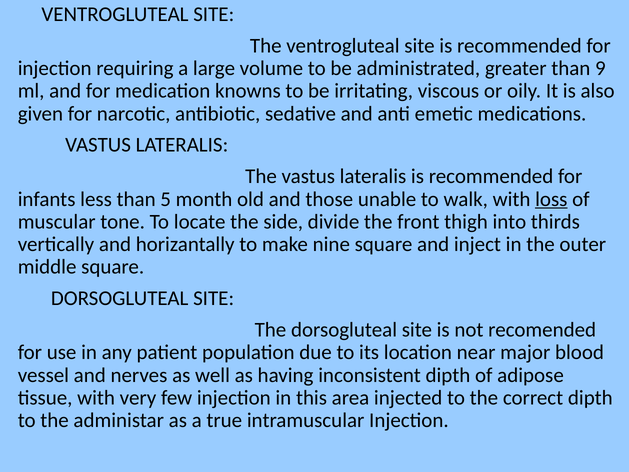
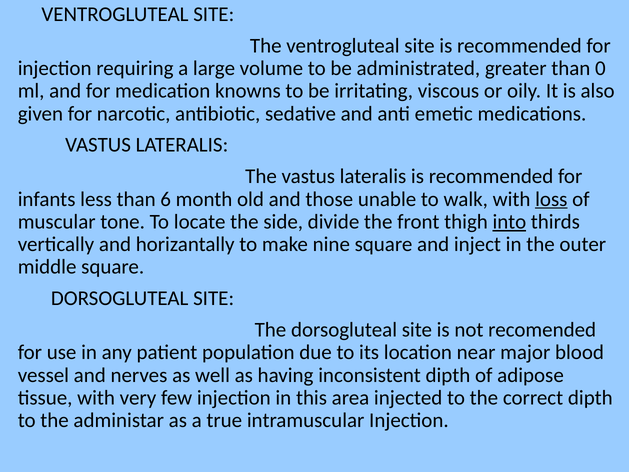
9: 9 -> 0
5: 5 -> 6
into underline: none -> present
